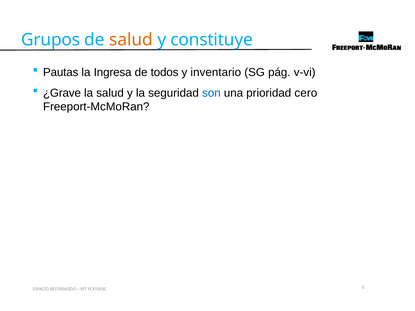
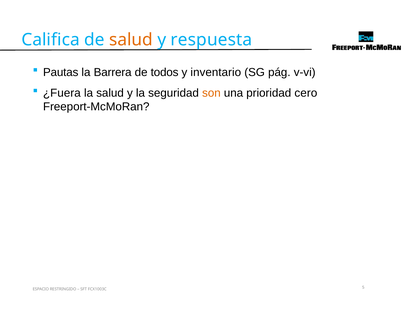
Grupos: Grupos -> Califica
constituye: constituye -> respuesta
Ingresa: Ingresa -> Barrera
¿Grave: ¿Grave -> ¿Fuera
son colour: blue -> orange
